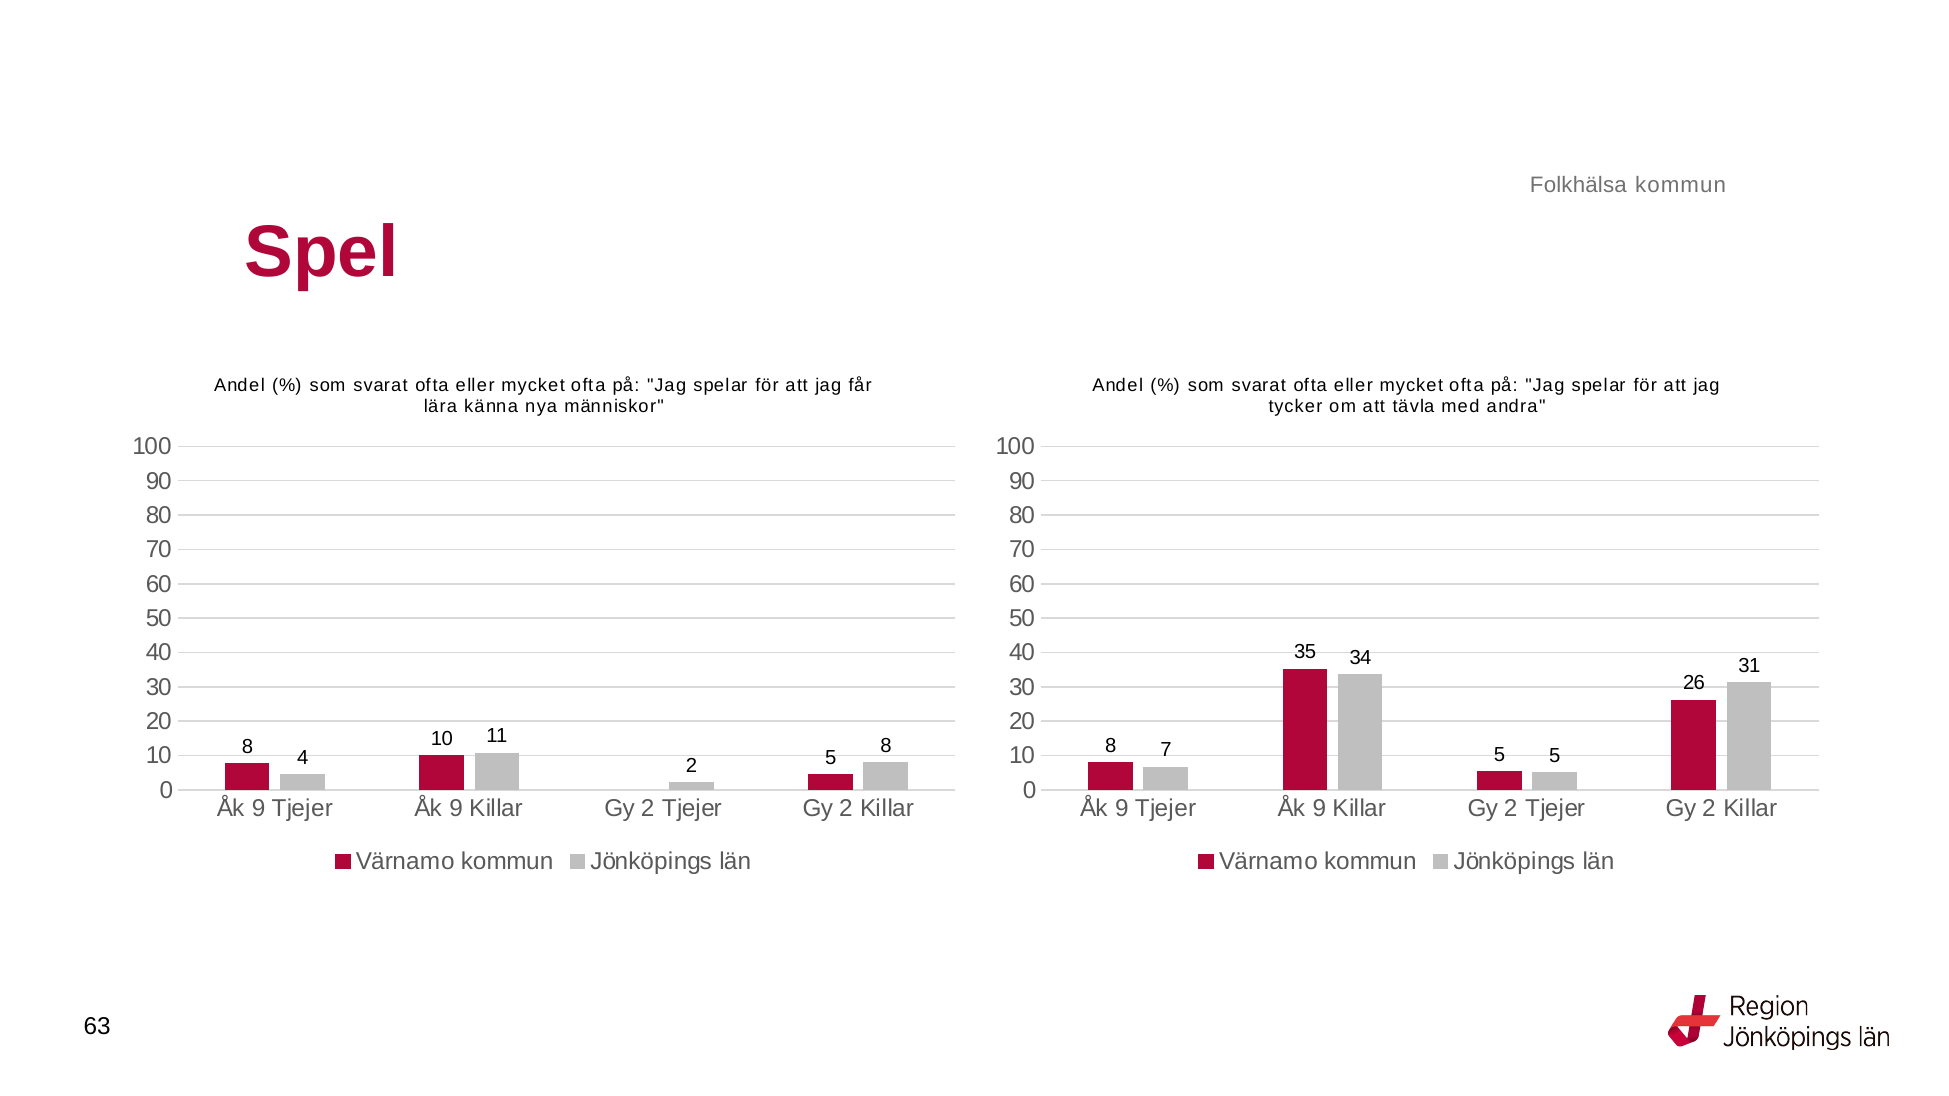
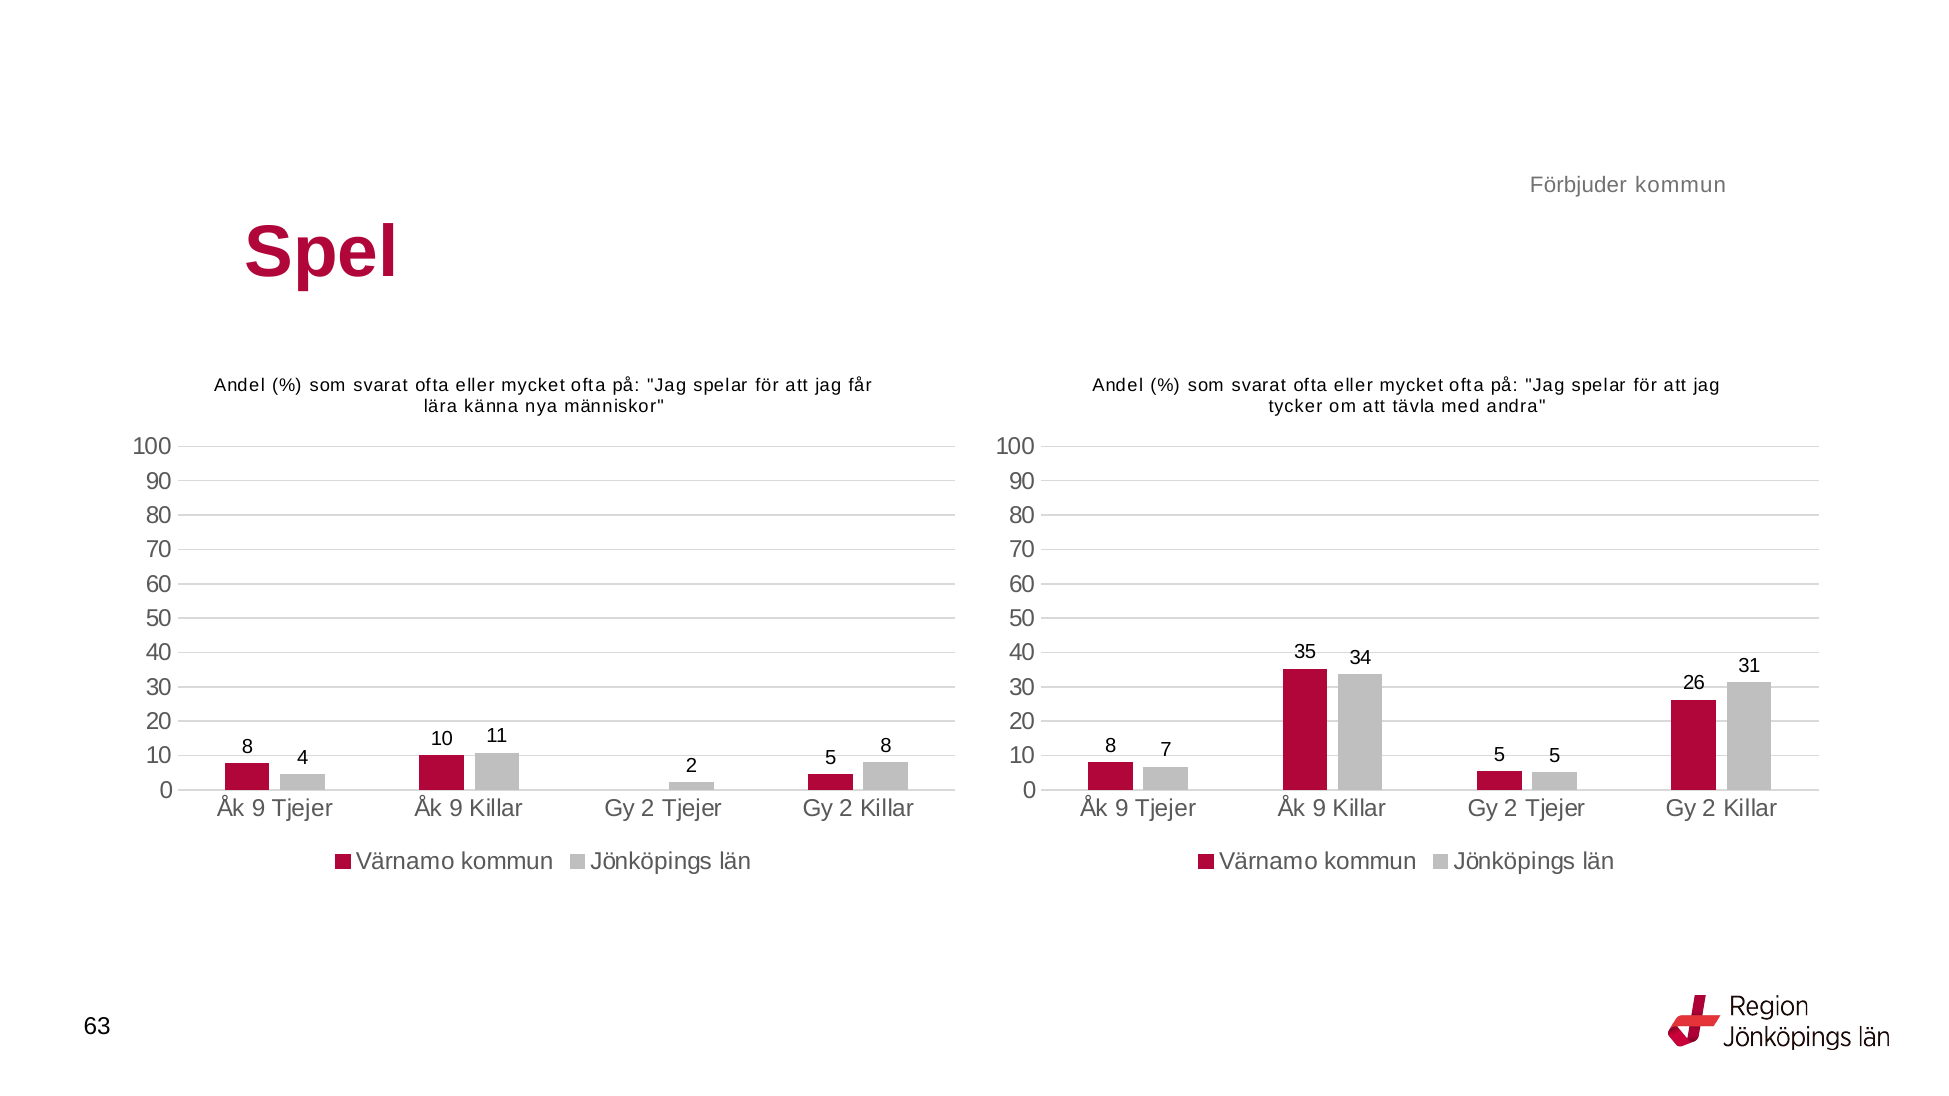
Folkhälsa: Folkhälsa -> Förbjuder
